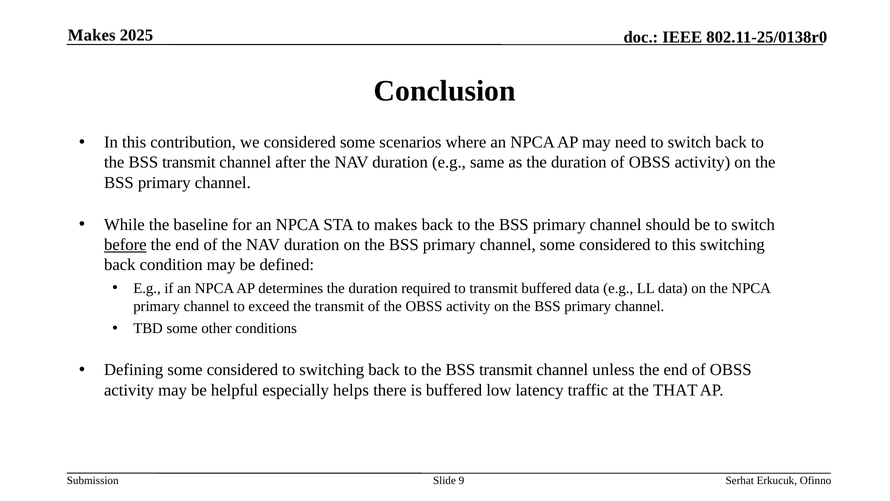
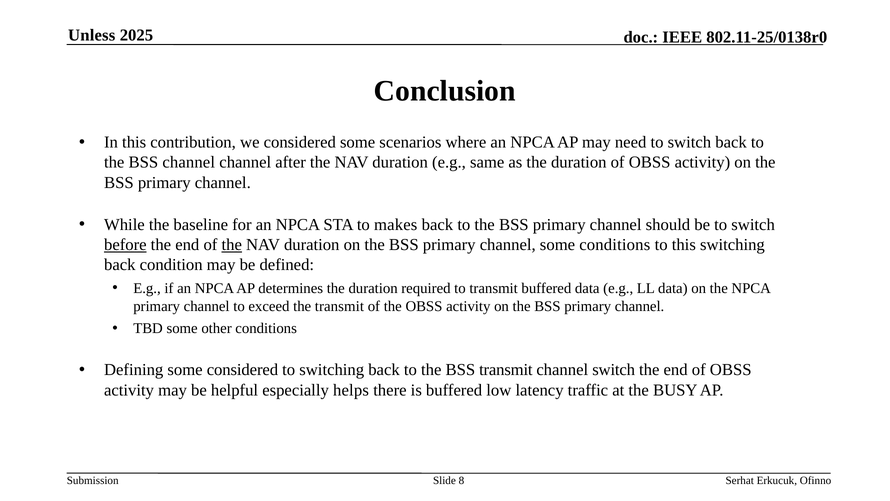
Makes at (92, 35): Makes -> Unless
transmit at (189, 162): transmit -> channel
the at (232, 245) underline: none -> present
channel some considered: considered -> conditions
channel unless: unless -> switch
THAT: THAT -> BUSY
9: 9 -> 8
